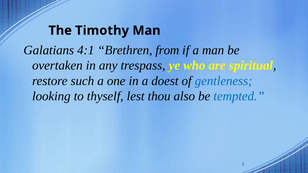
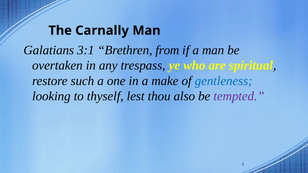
Timothy: Timothy -> Carnally
4:1: 4:1 -> 3:1
doest: doest -> make
tempted colour: blue -> purple
